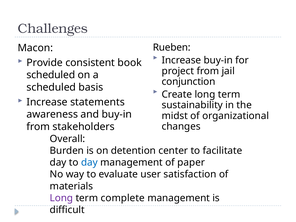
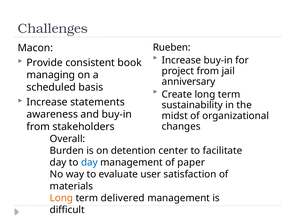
scheduled at (51, 75): scheduled -> managing
conjunction: conjunction -> anniversary
Long at (61, 198) colour: purple -> orange
complete: complete -> delivered
